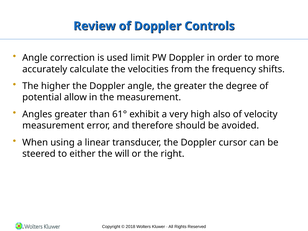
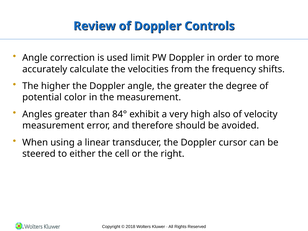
allow: allow -> color
61°: 61° -> 84°
will: will -> cell
